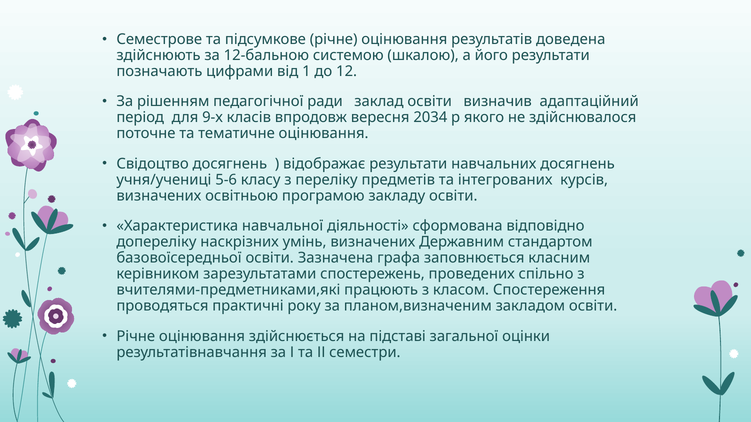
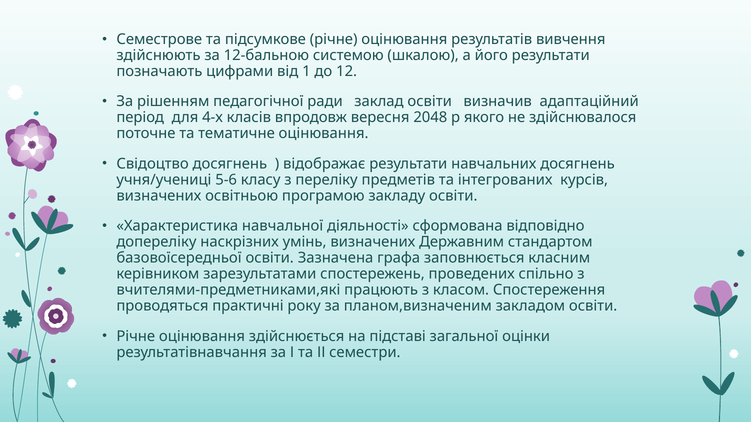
доведена: доведена -> вивчення
9-х: 9-х -> 4-х
2034: 2034 -> 2048
